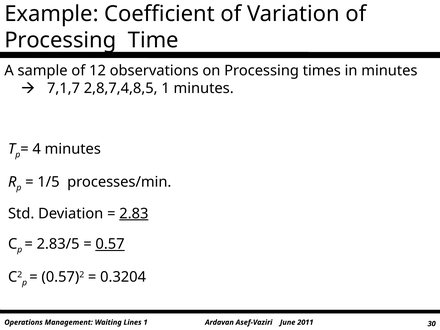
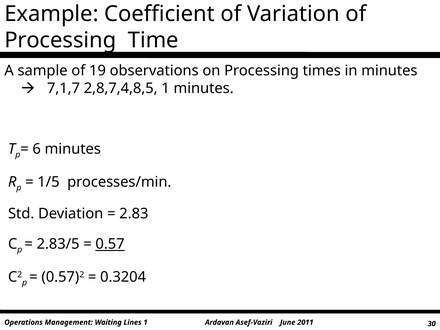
12: 12 -> 19
4: 4 -> 6
2.83 underline: present -> none
